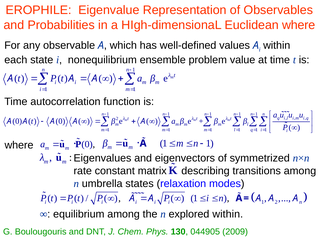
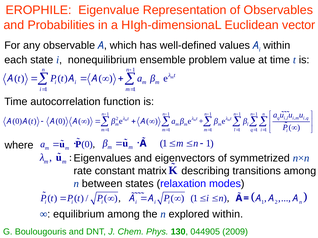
Euclidean where: where -> vector
umbrella: umbrella -> between
